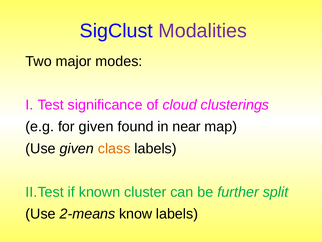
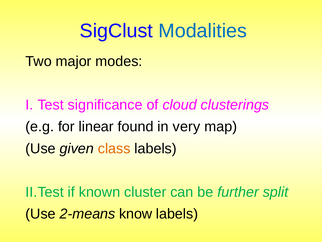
Modalities colour: purple -> blue
for given: given -> linear
near: near -> very
